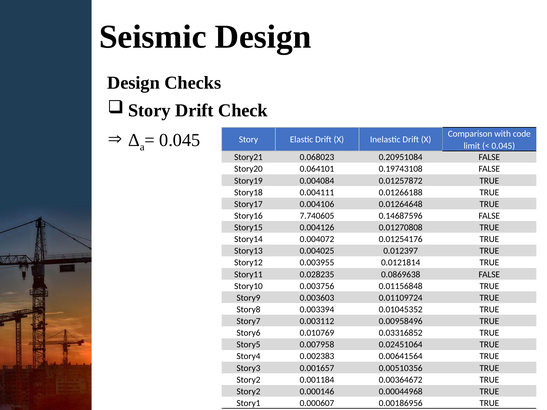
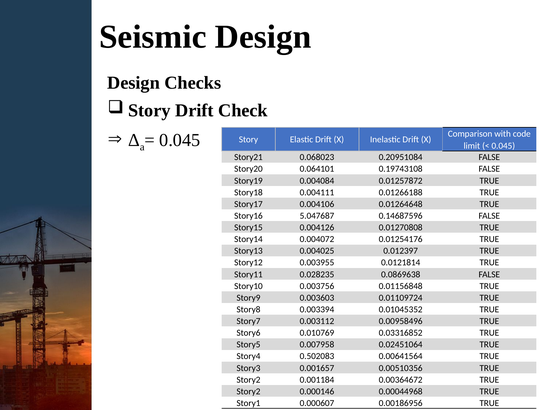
7.740605: 7.740605 -> 5.047687
0.002383: 0.002383 -> 0.502083
